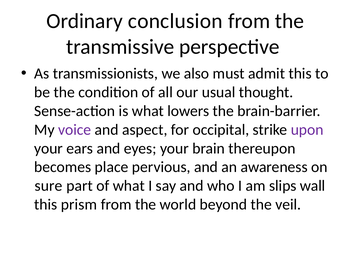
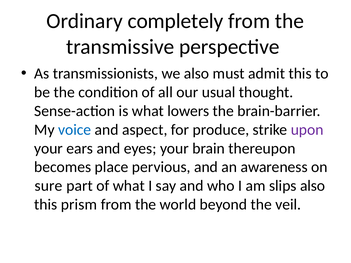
conclusion: conclusion -> completely
voice colour: purple -> blue
occipital: occipital -> produce
slips wall: wall -> also
